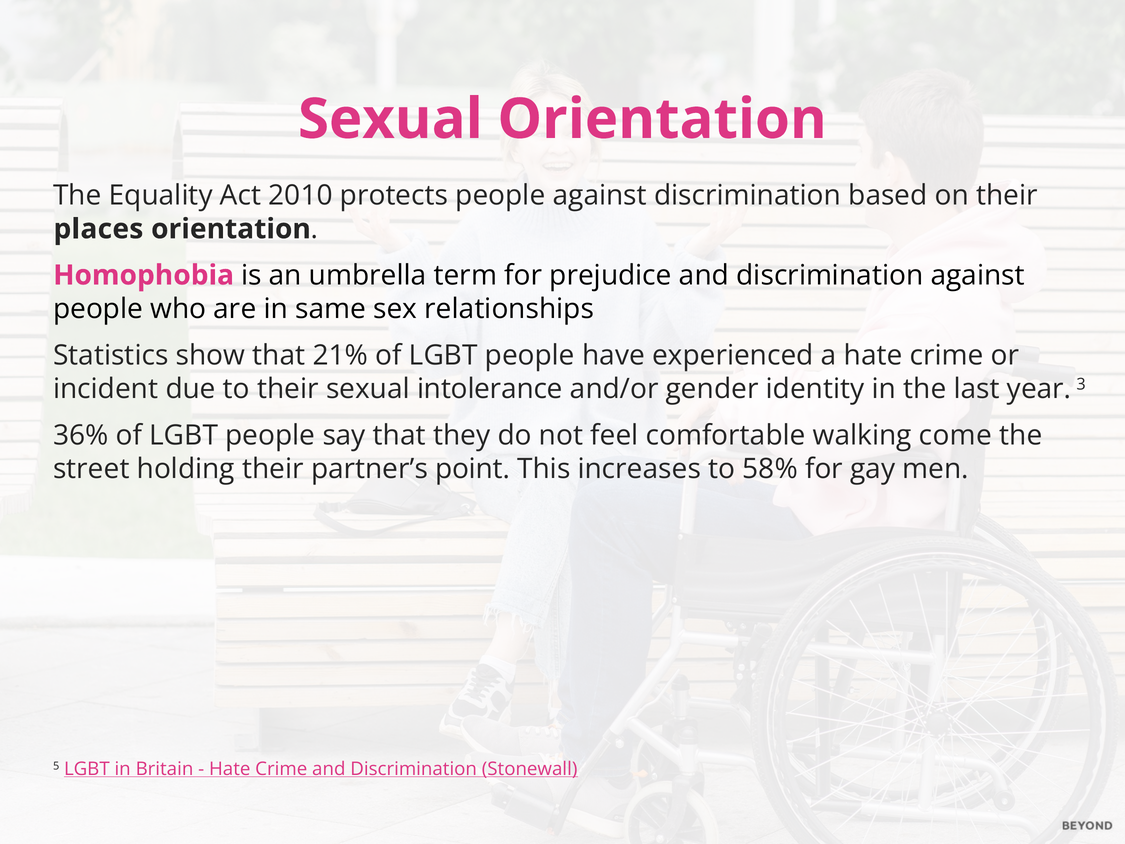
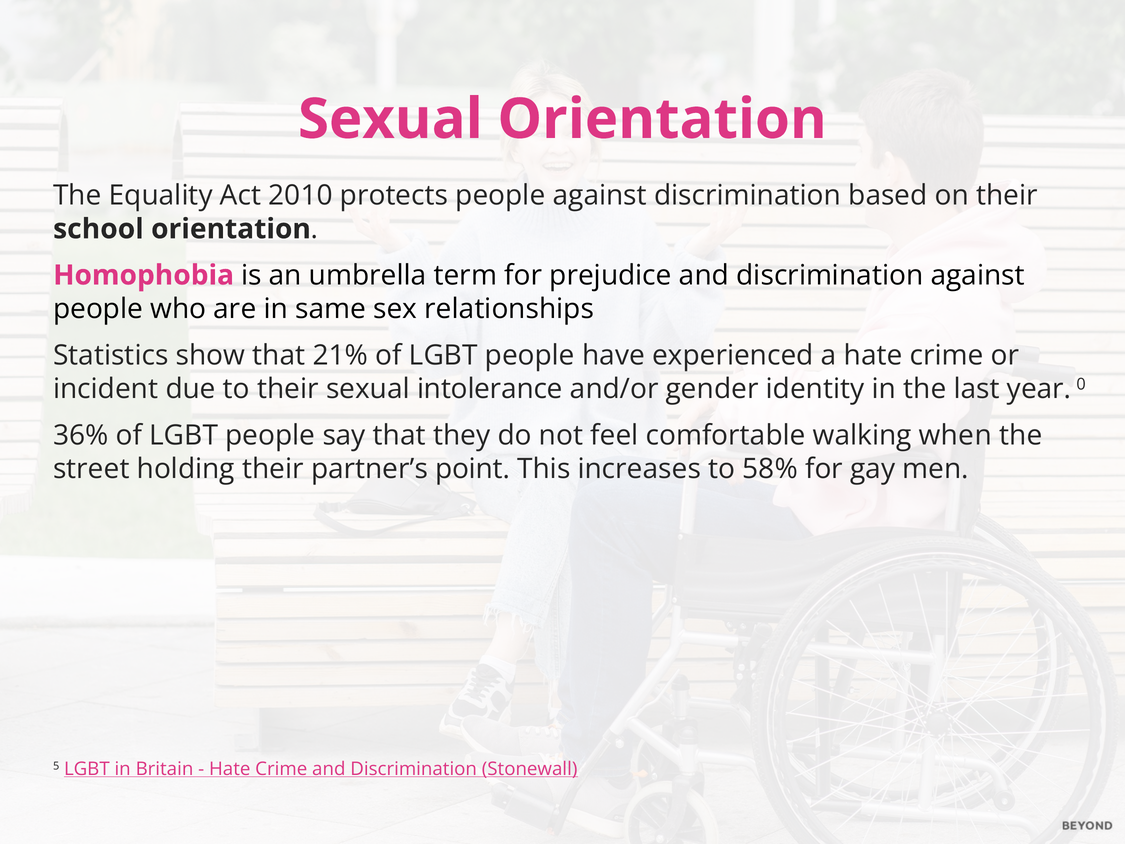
places: places -> school
3: 3 -> 0
come: come -> when
